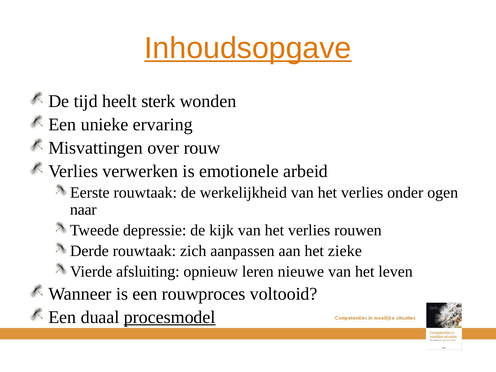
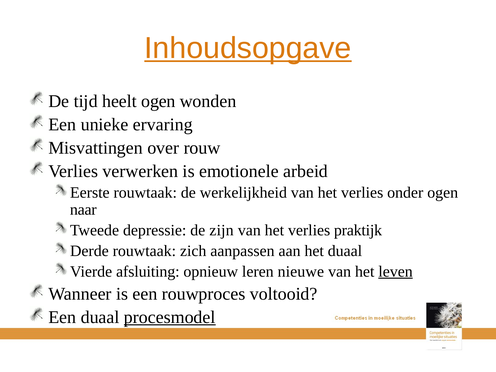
heelt sterk: sterk -> ogen
kijk: kijk -> zijn
rouwen: rouwen -> praktijk
het zieke: zieke -> duaal
leven underline: none -> present
